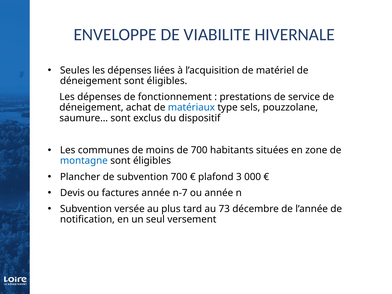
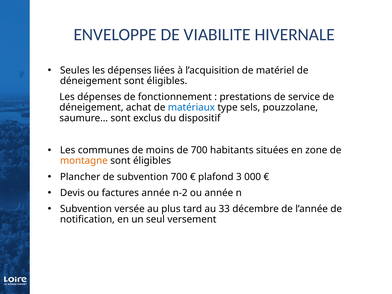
montagne colour: blue -> orange
n-7: n-7 -> n-2
73: 73 -> 33
